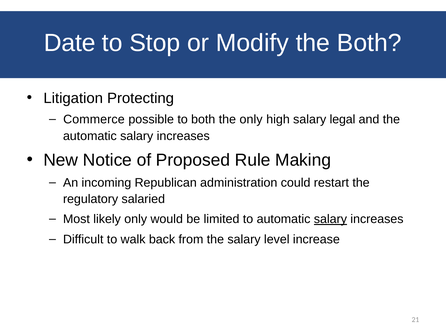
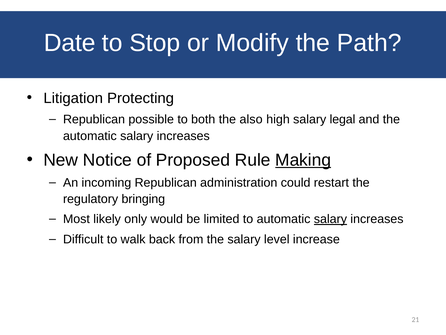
the Both: Both -> Path
Commerce at (94, 119): Commerce -> Republican
the only: only -> also
Making underline: none -> present
salaried: salaried -> bringing
